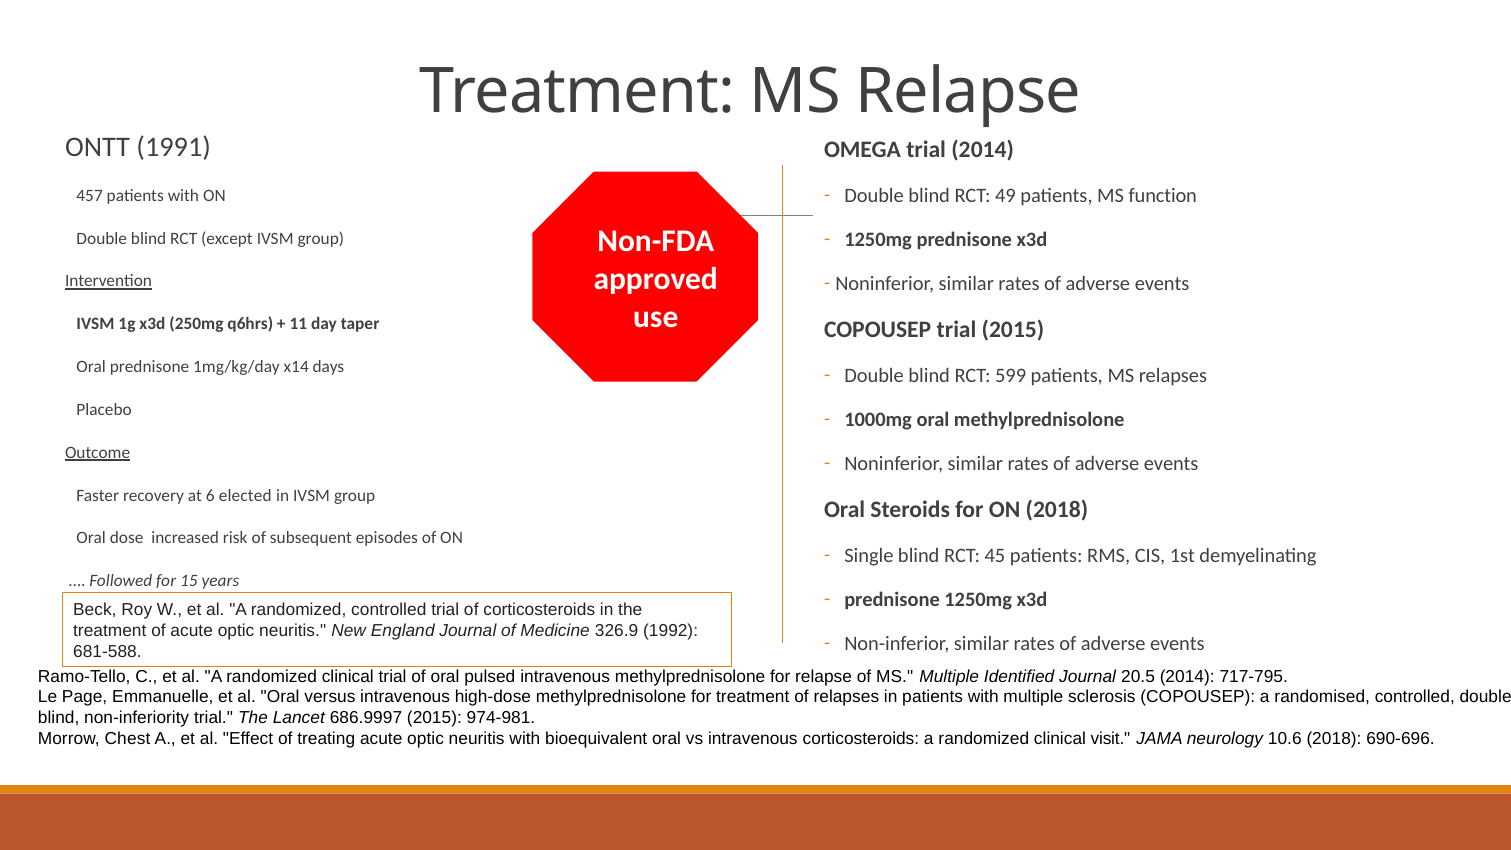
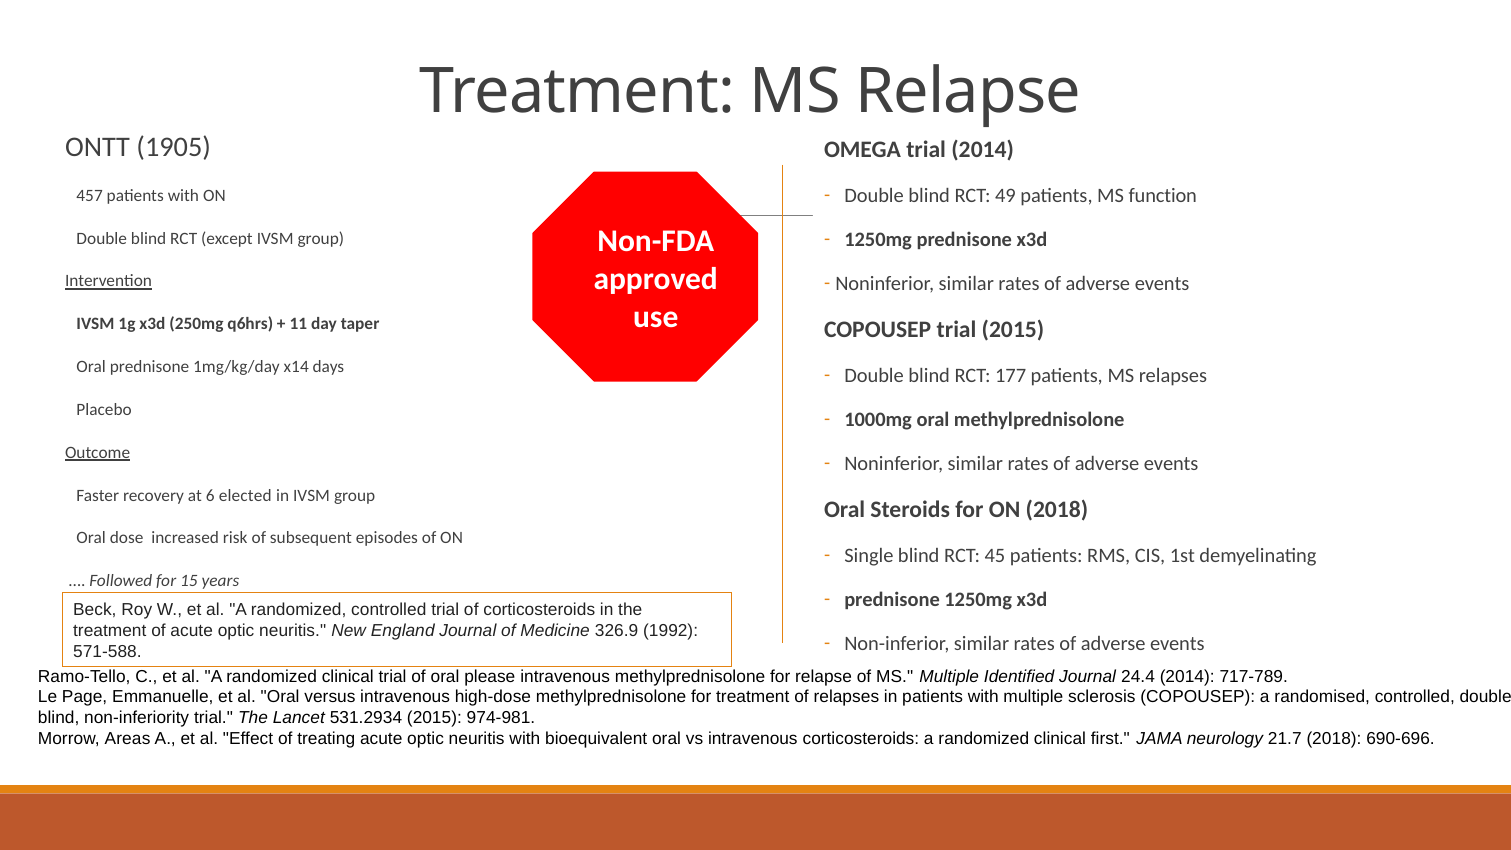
1991: 1991 -> 1905
599: 599 -> 177
681-588: 681-588 -> 571-588
pulsed: pulsed -> please
20.5: 20.5 -> 24.4
717-795: 717-795 -> 717-789
686.9997: 686.9997 -> 531.2934
Chest: Chest -> Areas
visit: visit -> first
10.6: 10.6 -> 21.7
